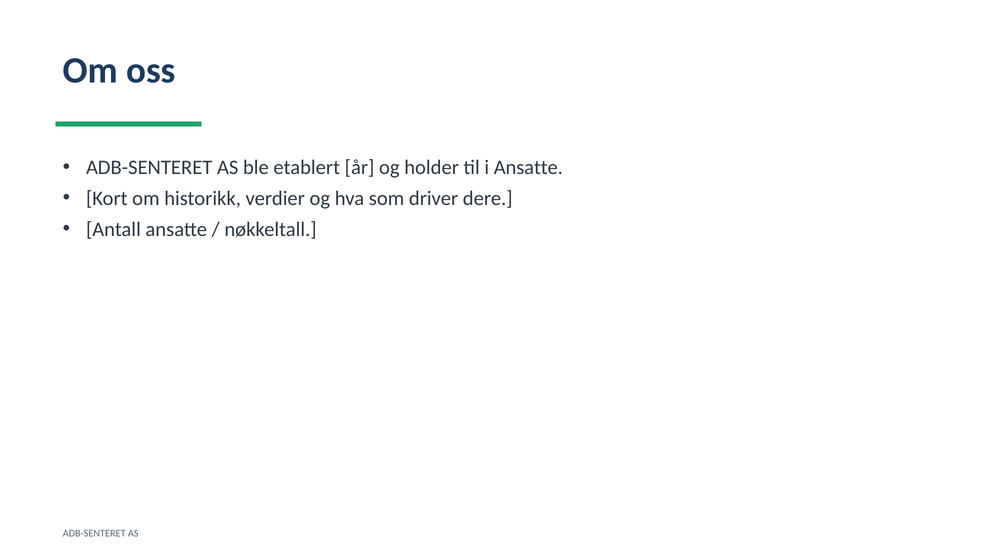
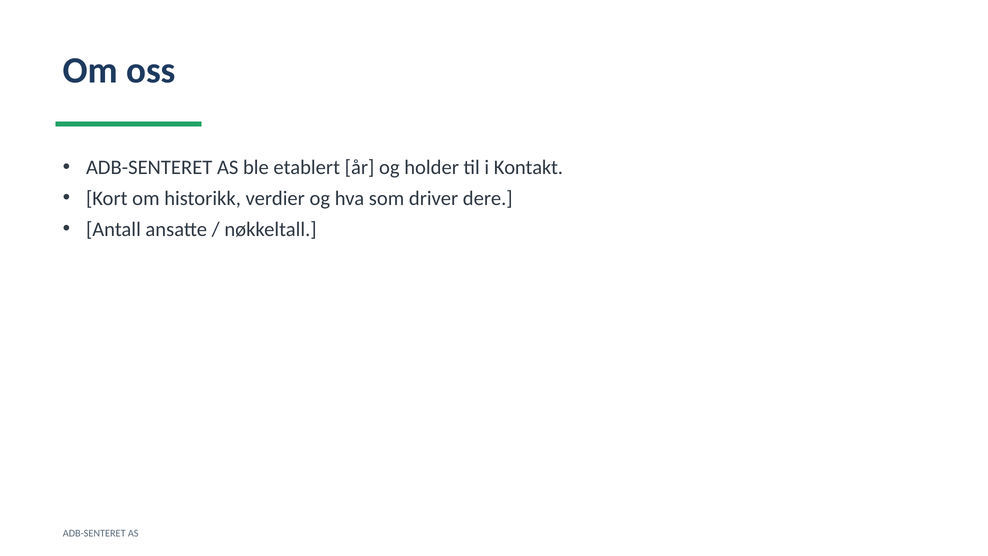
i Ansatte: Ansatte -> Kontakt
